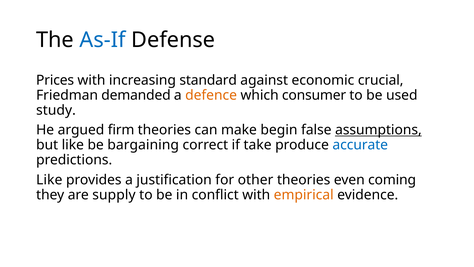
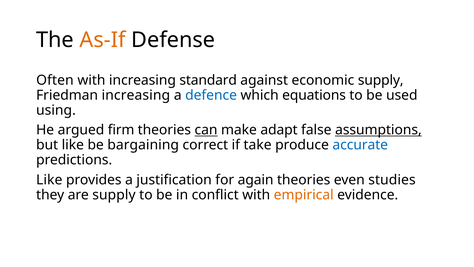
As-If colour: blue -> orange
Prices: Prices -> Often
economic crucial: crucial -> supply
Friedman demanded: demanded -> increasing
defence colour: orange -> blue
consumer: consumer -> equations
study: study -> using
can underline: none -> present
begin: begin -> adapt
other: other -> again
coming: coming -> studies
